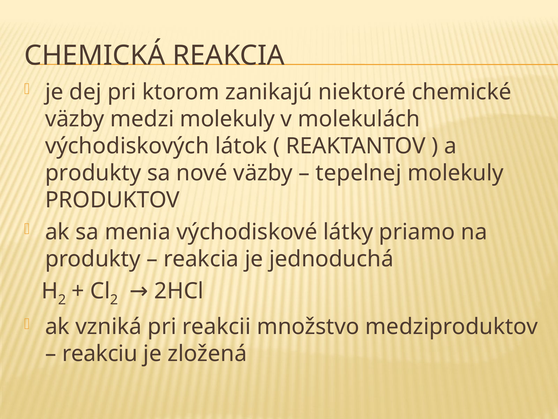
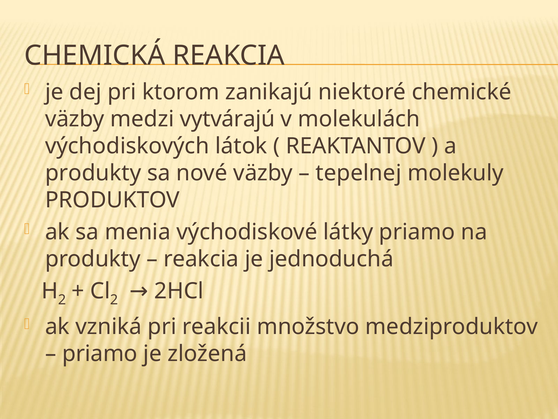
medzi molekuly: molekuly -> vytvárajú
reakciu at (100, 353): reakciu -> priamo
